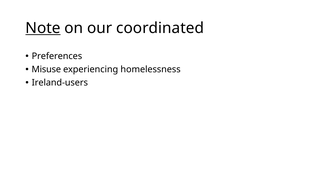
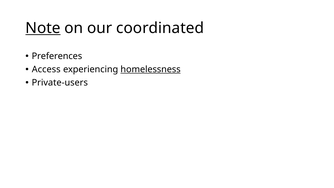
Misuse: Misuse -> Access
homelessness underline: none -> present
Ireland-users: Ireland-users -> Private-users
